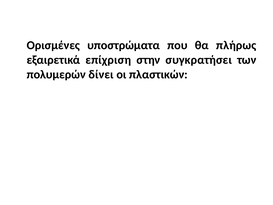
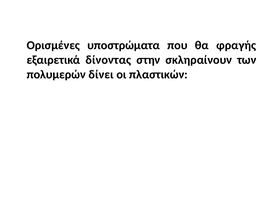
πλήρως: πλήρως -> φραγής
επίχριση: επίχριση -> δίνοντας
συγκρατήσει: συγκρατήσει -> σκληραίνουν
